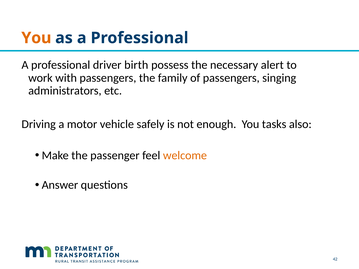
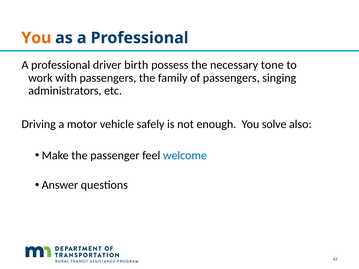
alert: alert -> tone
tasks: tasks -> solve
welcome colour: orange -> blue
